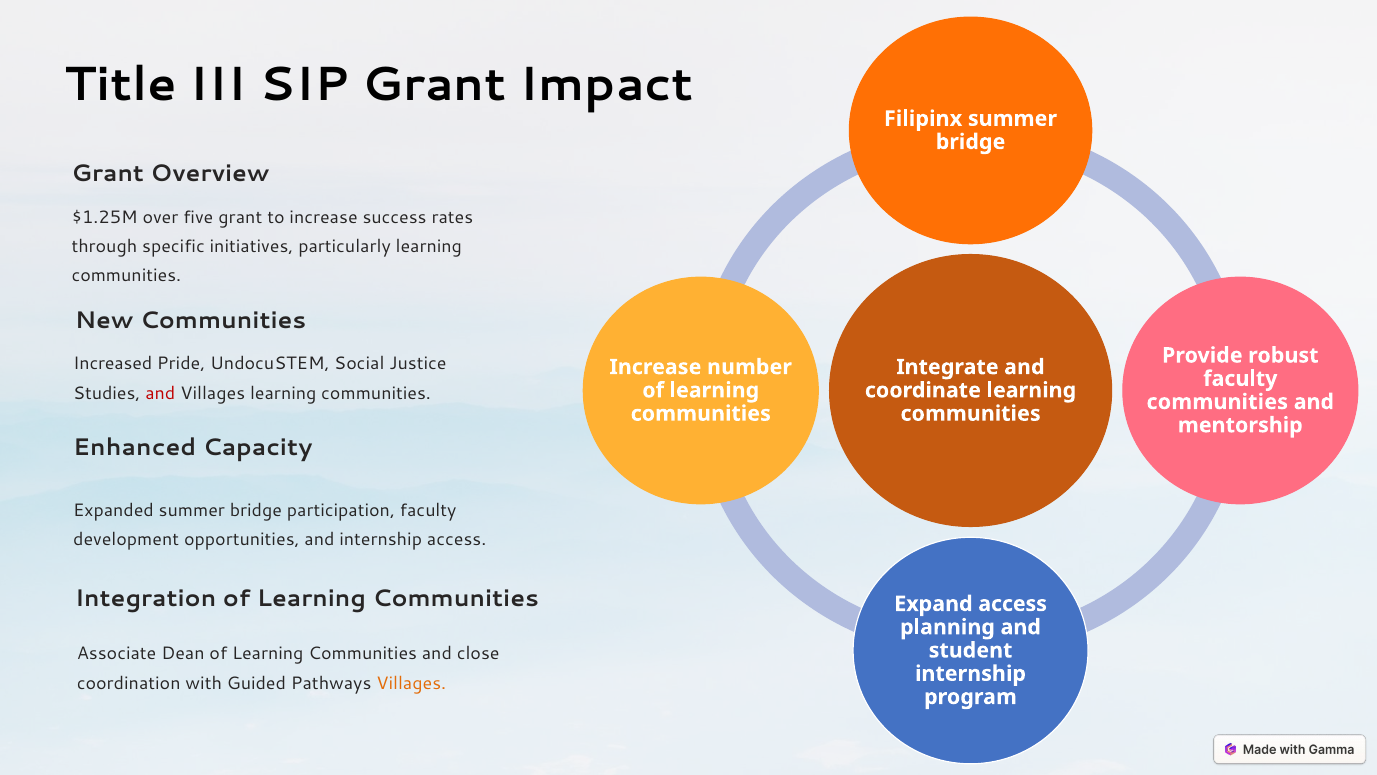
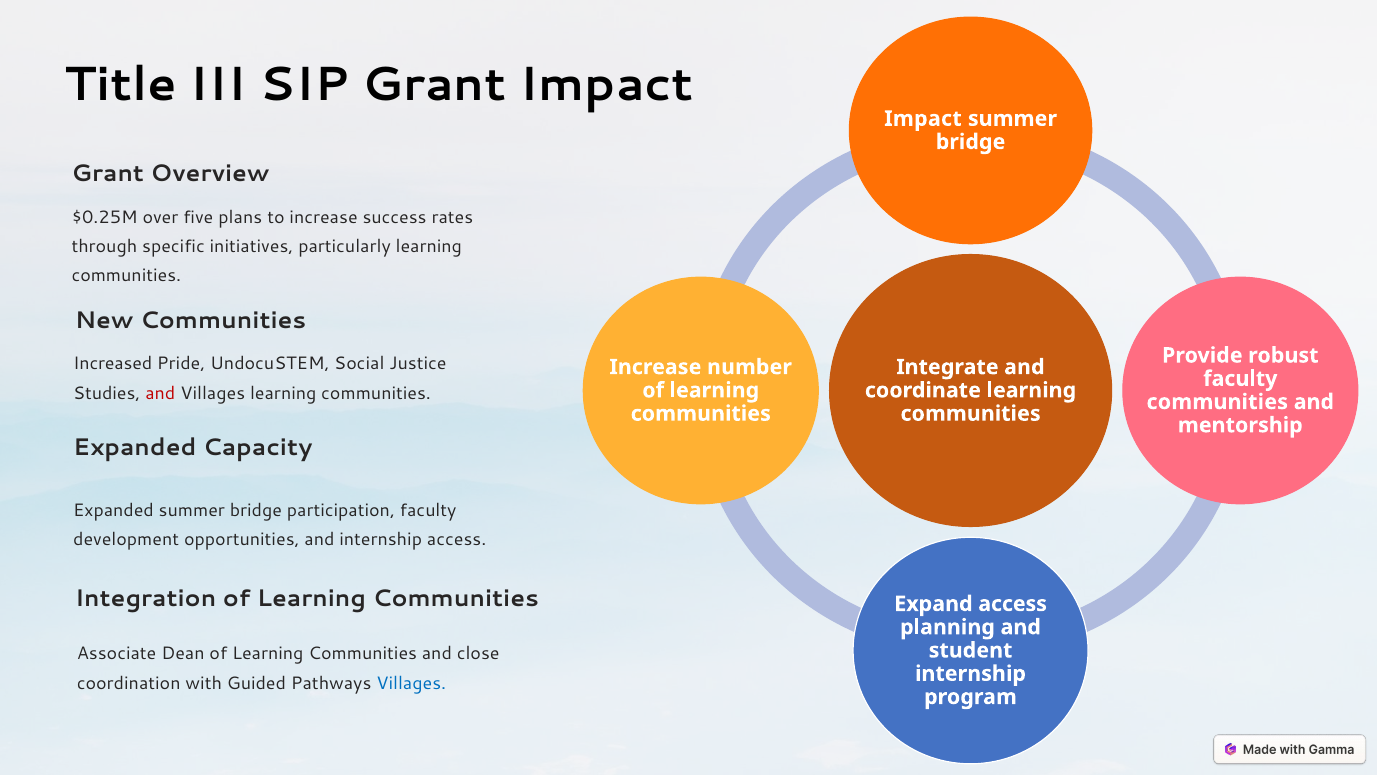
Filipinx at (923, 119): Filipinx -> Impact
$1.25M: $1.25M -> $0.25M
five grant: grant -> plans
Enhanced at (135, 447): Enhanced -> Expanded
Villages at (411, 683) colour: orange -> blue
